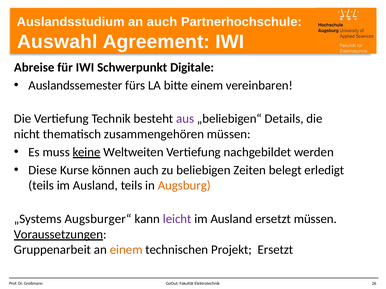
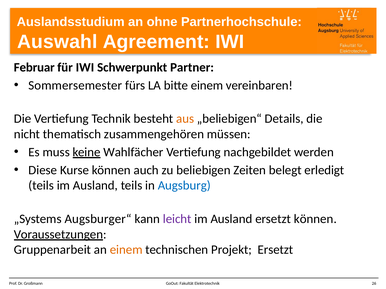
an auch: auch -> ohne
Abreise: Abreise -> Februar
Digitale: Digitale -> Partner
Auslandssemester: Auslandssemester -> Sommersemester
aus colour: purple -> orange
Weltweiten: Weltweiten -> Wahlfächer
Augsburg colour: orange -> blue
ersetzt müssen: müssen -> können
